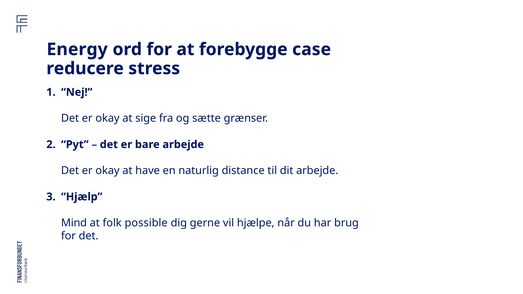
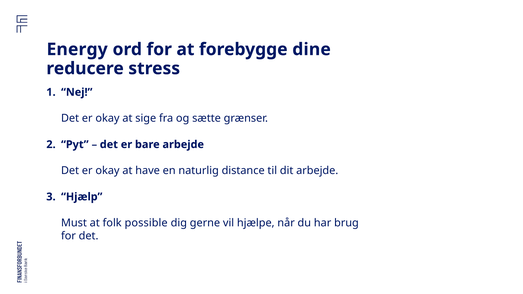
case: case -> dine
Mind: Mind -> Must
